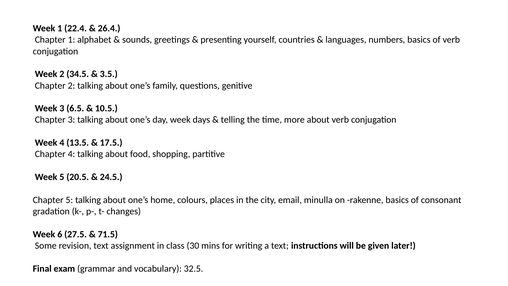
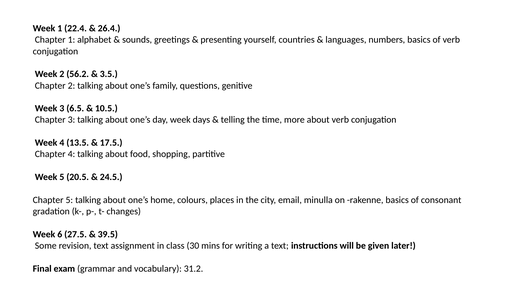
34.5: 34.5 -> 56.2
71.5: 71.5 -> 39.5
32.5: 32.5 -> 31.2
